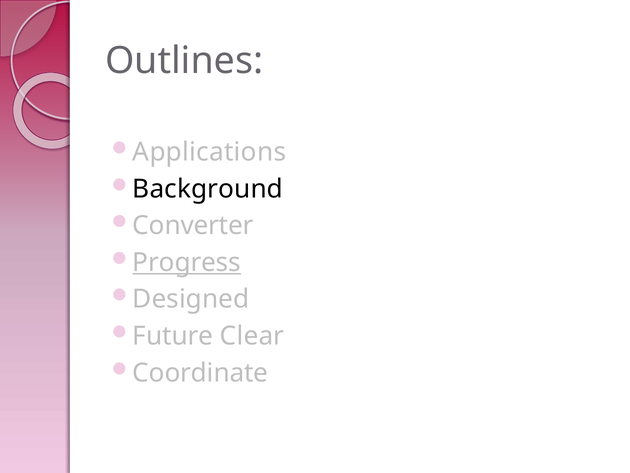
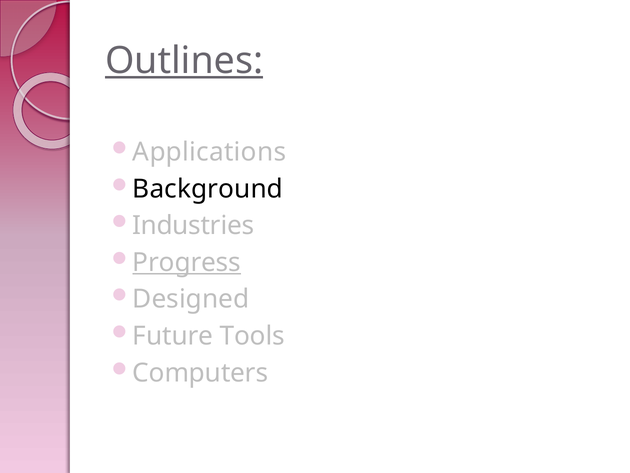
Outlines underline: none -> present
Converter: Converter -> Industries
Clear: Clear -> Tools
Coordinate: Coordinate -> Computers
